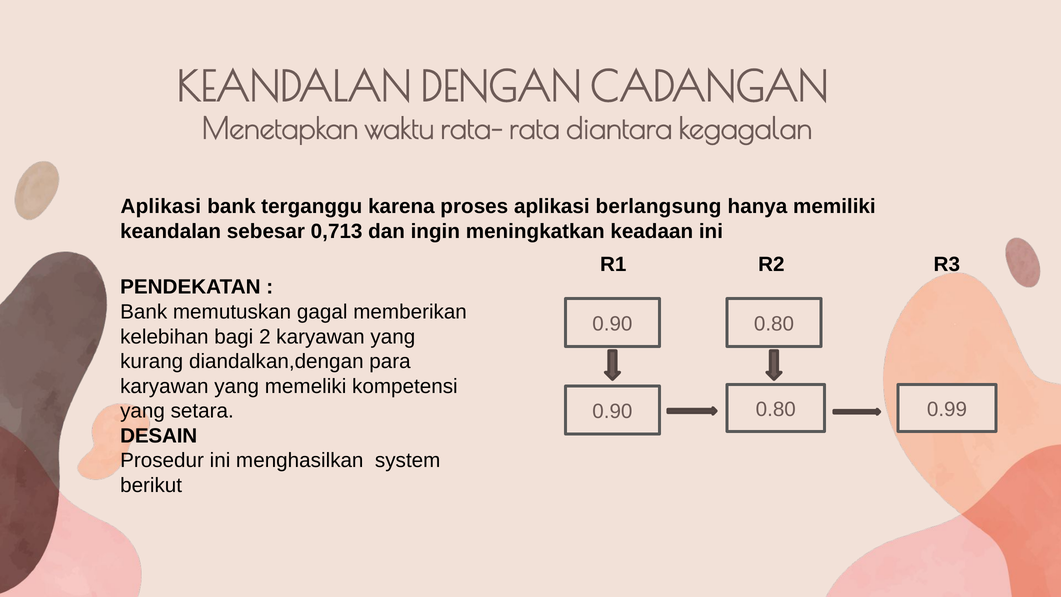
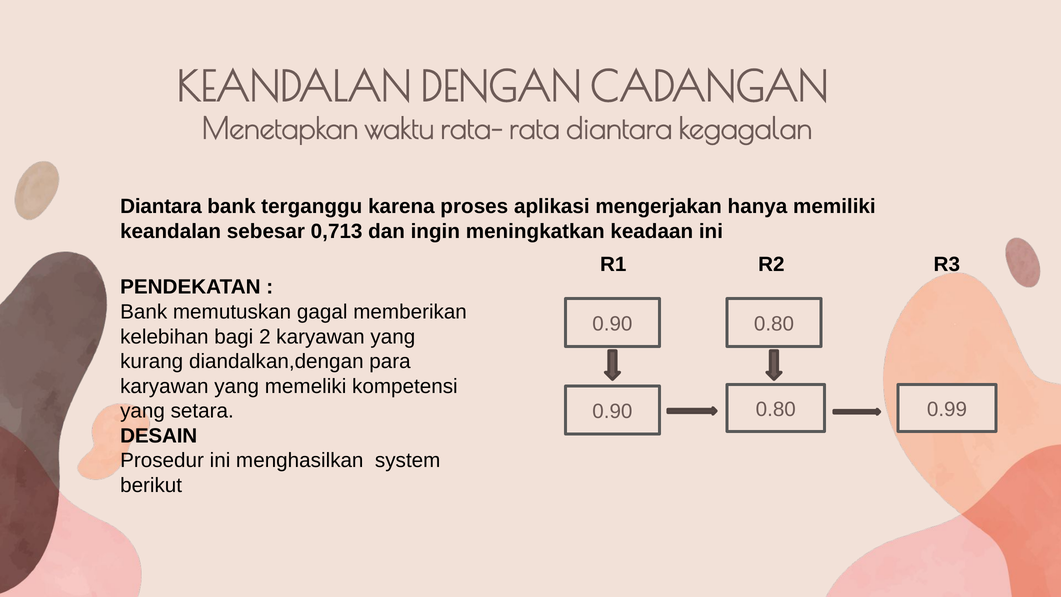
Aplikasi at (161, 206): Aplikasi -> Diantara
berlangsung: berlangsung -> mengerjakan
